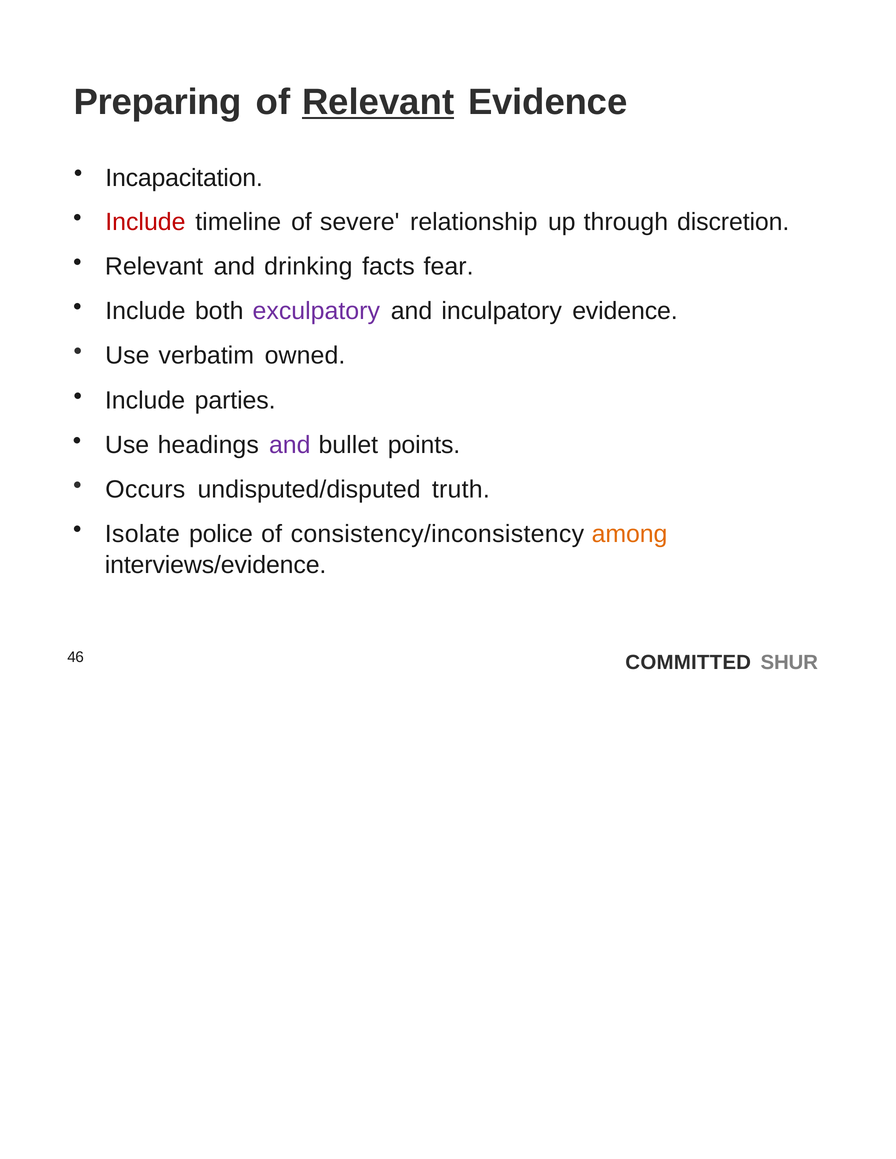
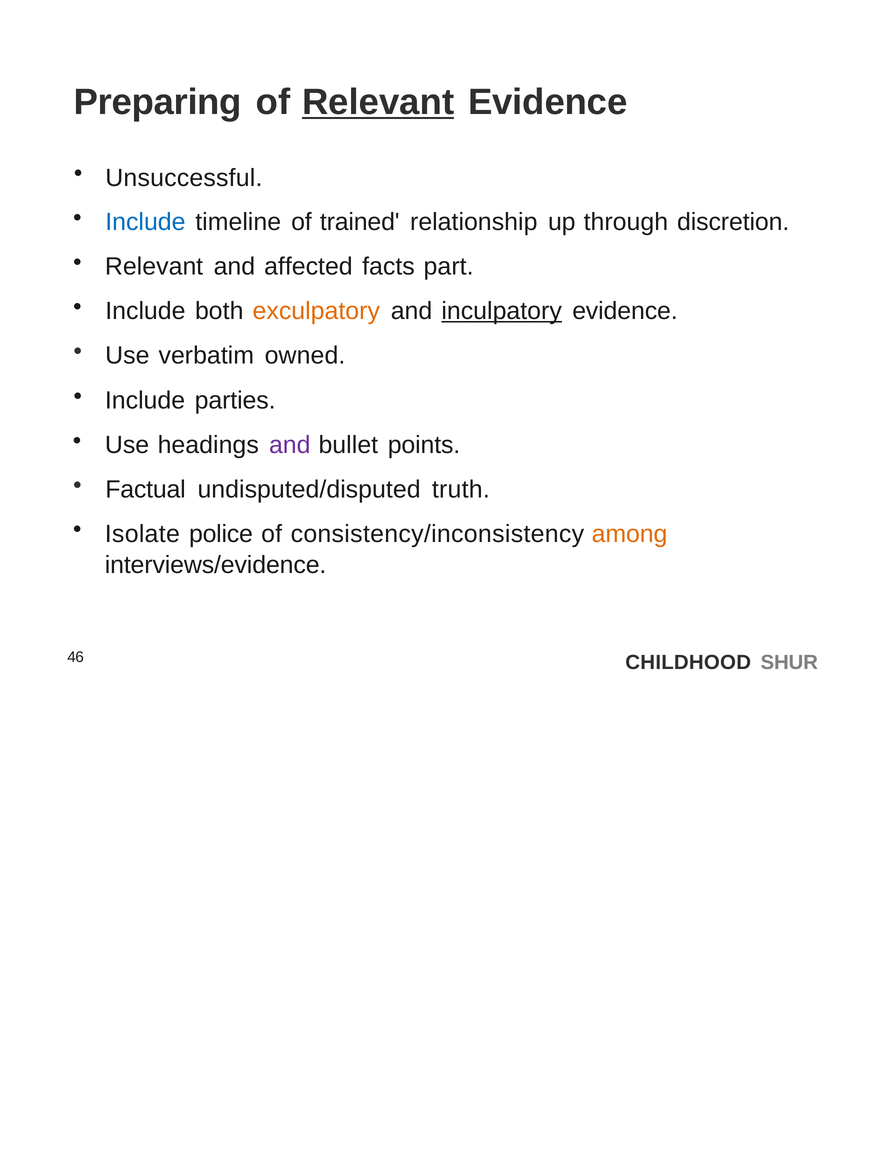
Incapacitation: Incapacitation -> Unsuccessful
Include at (145, 222) colour: red -> blue
severe: severe -> trained
drinking: drinking -> affected
fear: fear -> part
exculpatory colour: purple -> orange
inculpatory underline: none -> present
Occurs: Occurs -> Factual
COMMITTED: COMMITTED -> CHILDHOOD
